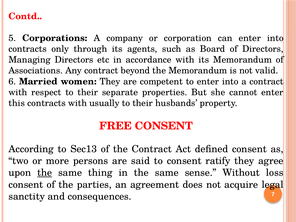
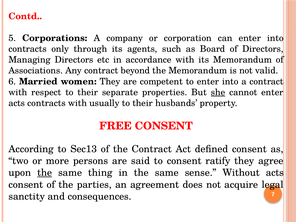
she underline: none -> present
this at (17, 103): this -> acts
Without loss: loss -> acts
